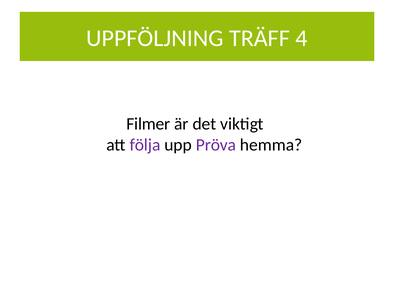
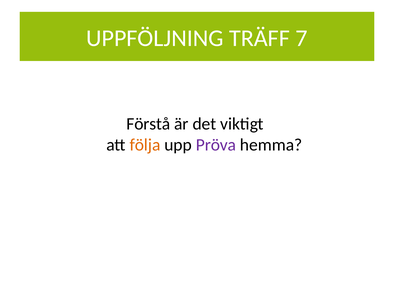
4: 4 -> 7
Filmer: Filmer -> Förstå
följa colour: purple -> orange
